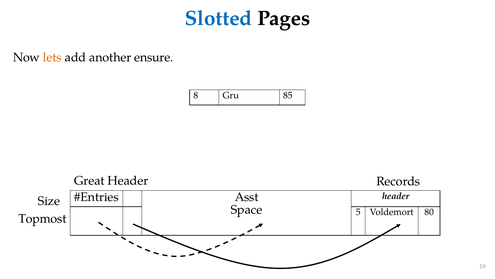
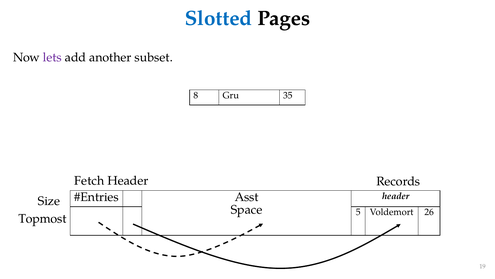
lets colour: orange -> purple
ensure: ensure -> subset
85: 85 -> 35
Great: Great -> Fetch
80: 80 -> 26
